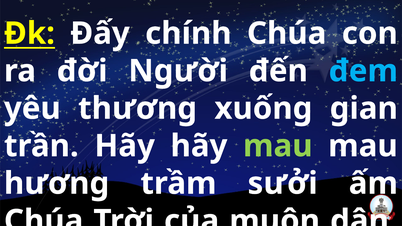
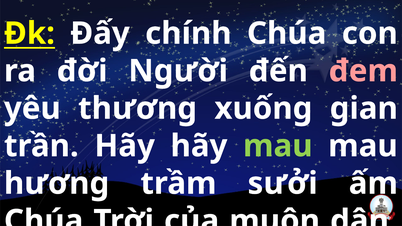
đem colour: light blue -> pink
